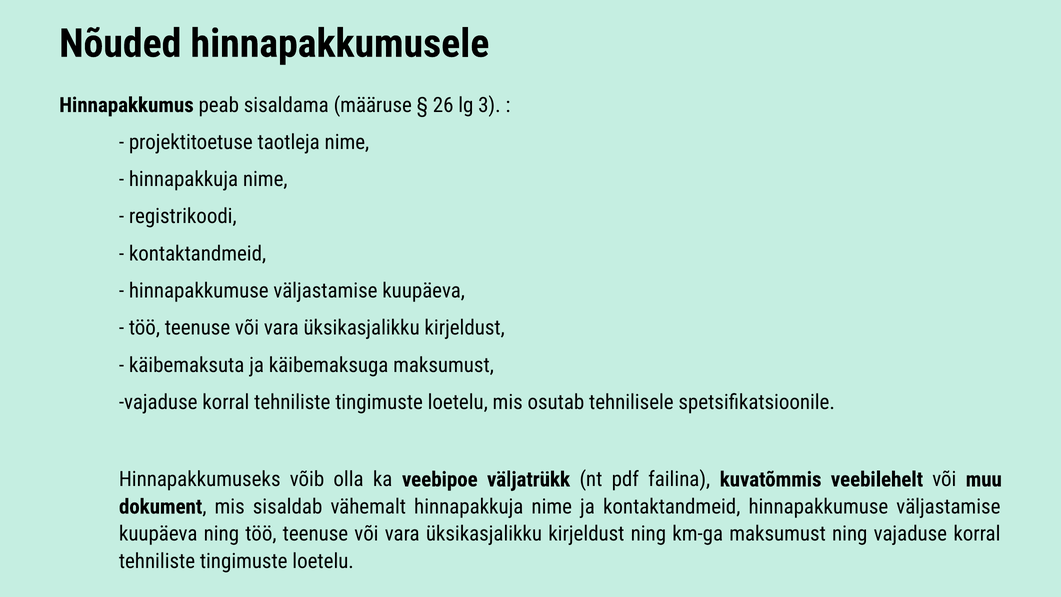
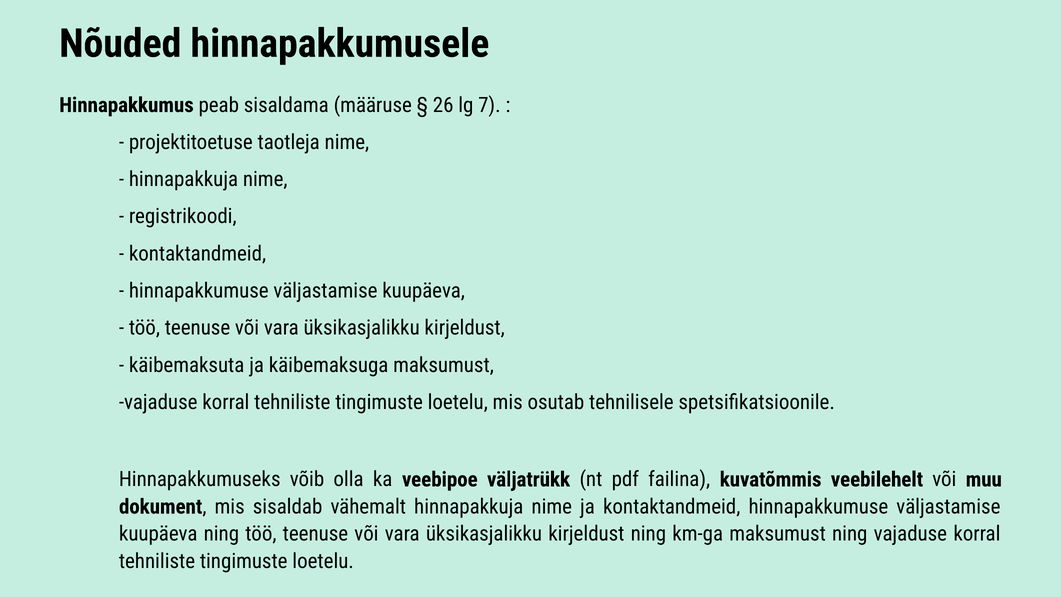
3: 3 -> 7
